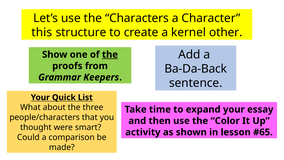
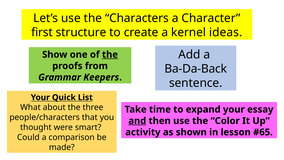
this: this -> first
other: other -> ideas
and underline: none -> present
